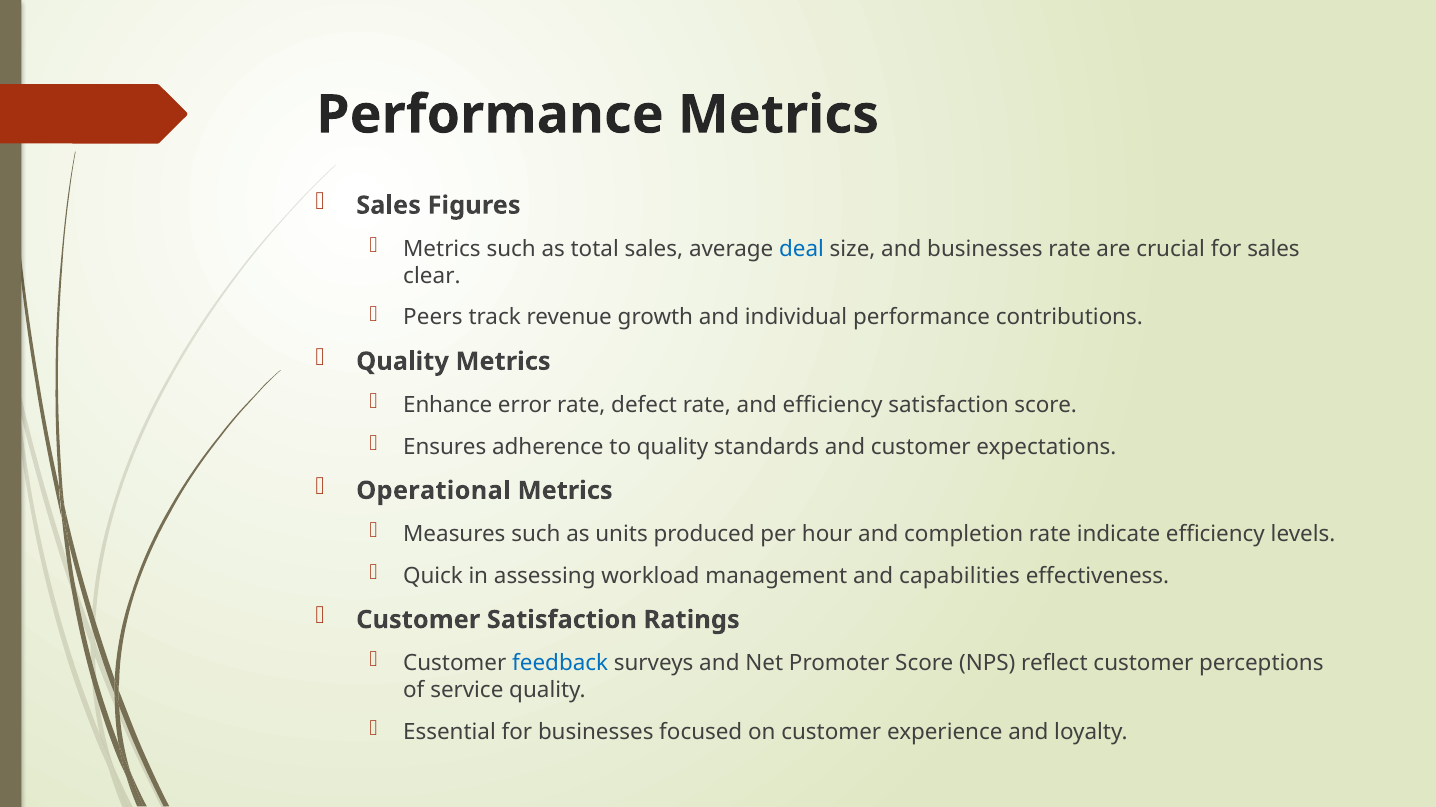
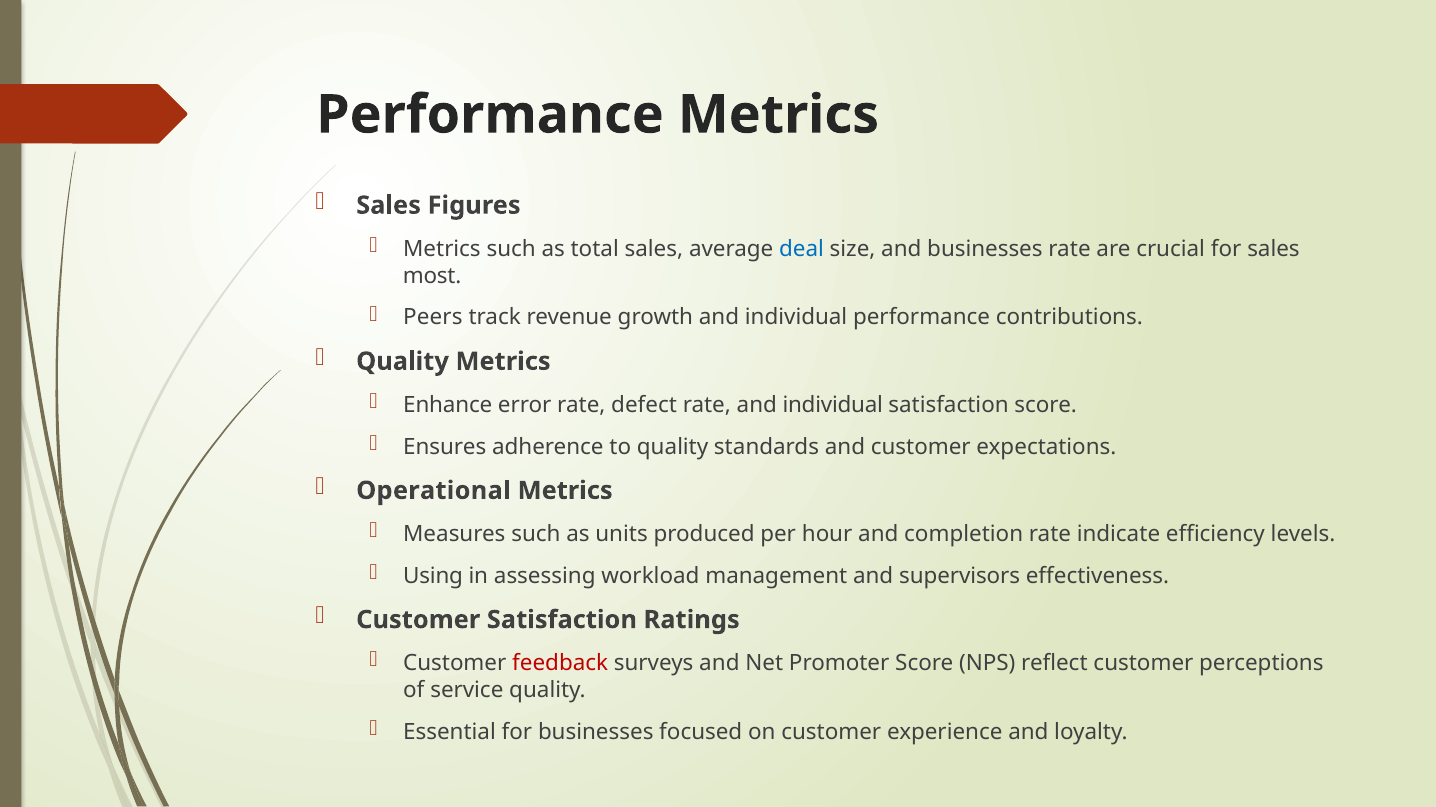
clear: clear -> most
rate and efficiency: efficiency -> individual
Quick: Quick -> Using
capabilities: capabilities -> supervisors
feedback colour: blue -> red
